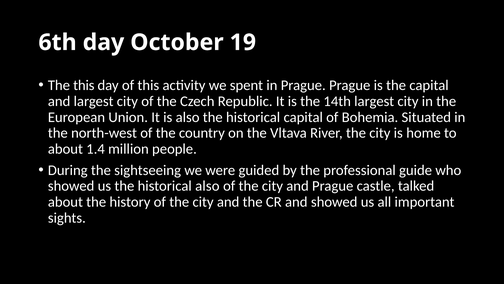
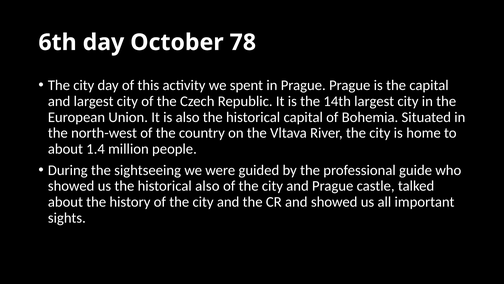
19: 19 -> 78
this at (84, 85): this -> city
